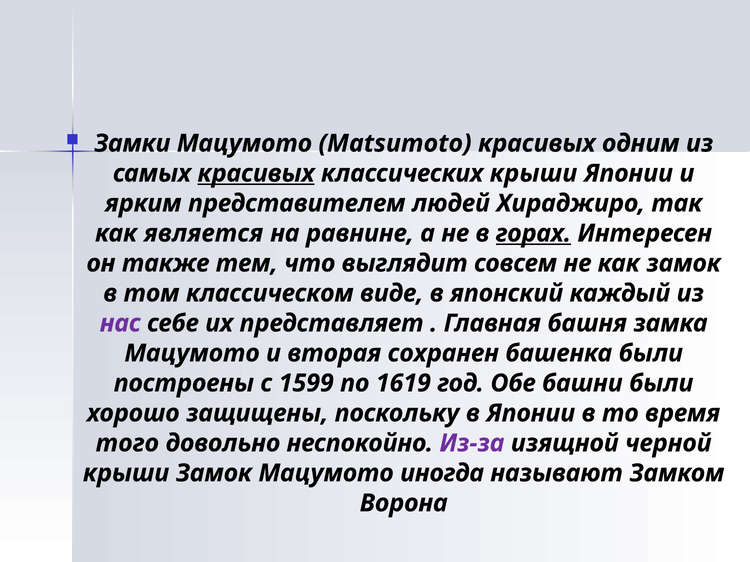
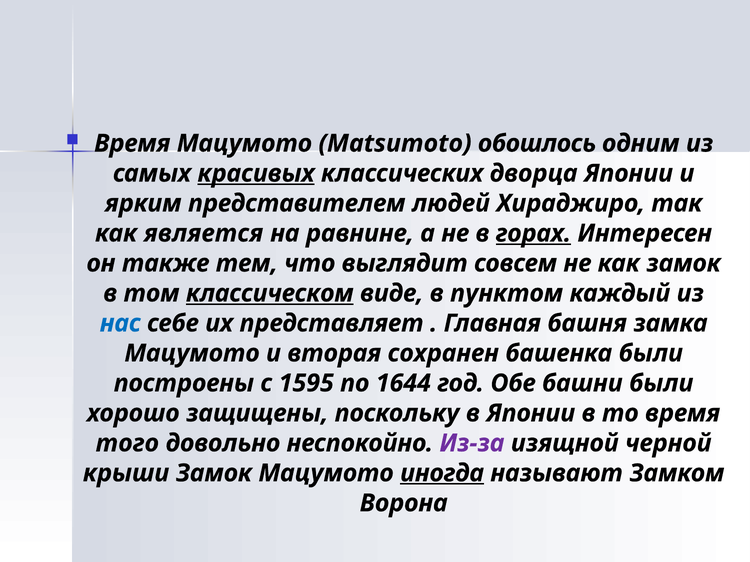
Замки at (132, 144): Замки -> Время
Matsumoto красивых: красивых -> обошлось
классических крыши: крыши -> дворца
классическом underline: none -> present
японский: японский -> пунктом
нас colour: purple -> blue
1599: 1599 -> 1595
1619: 1619 -> 1644
иногда underline: none -> present
